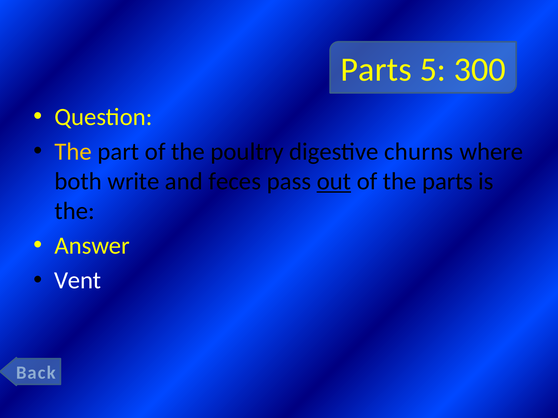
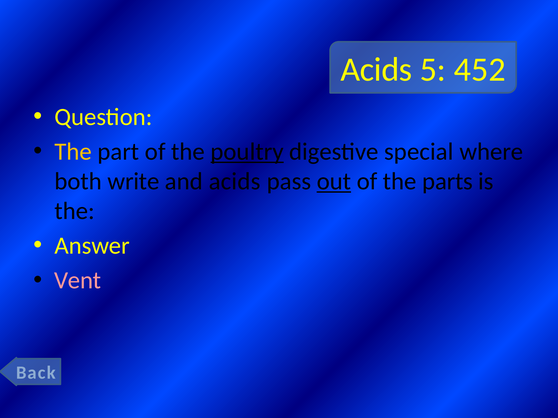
Parts at (376, 70): Parts -> Acids
300: 300 -> 452
poultry underline: none -> present
churns: churns -> special
and feces: feces -> acids
Vent colour: white -> pink
